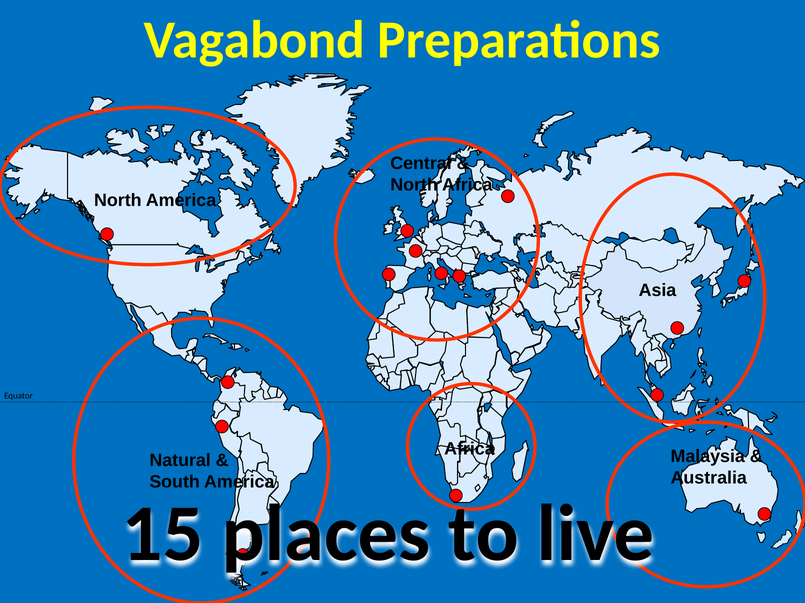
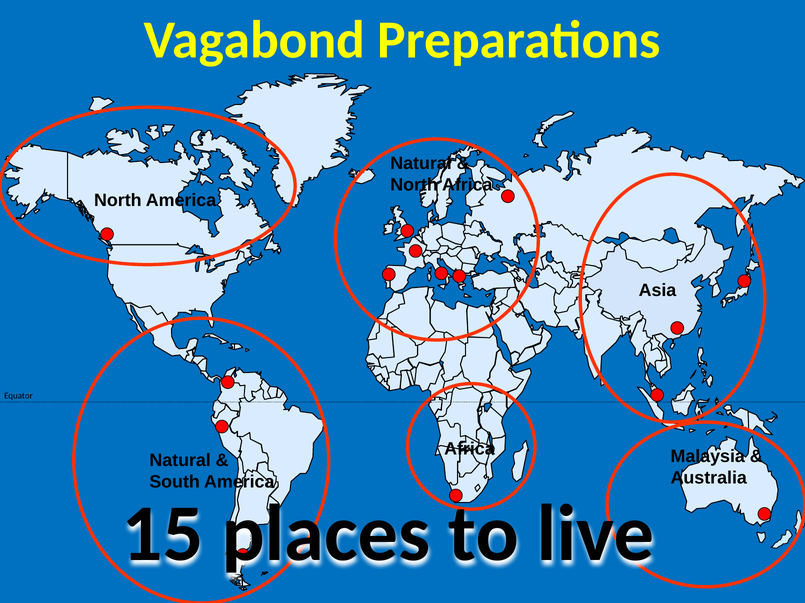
Central at (421, 164): Central -> Natural
